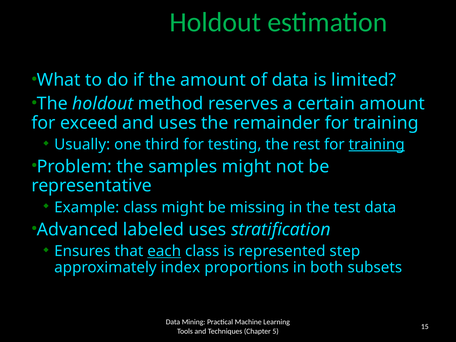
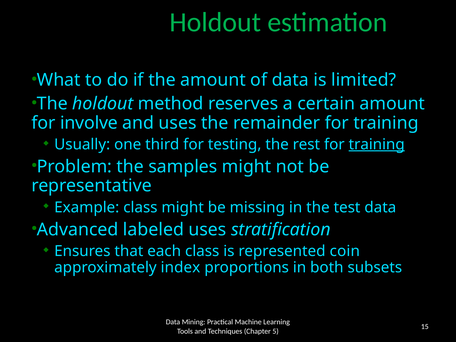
exceed: exceed -> involve
each underline: present -> none
step: step -> coin
